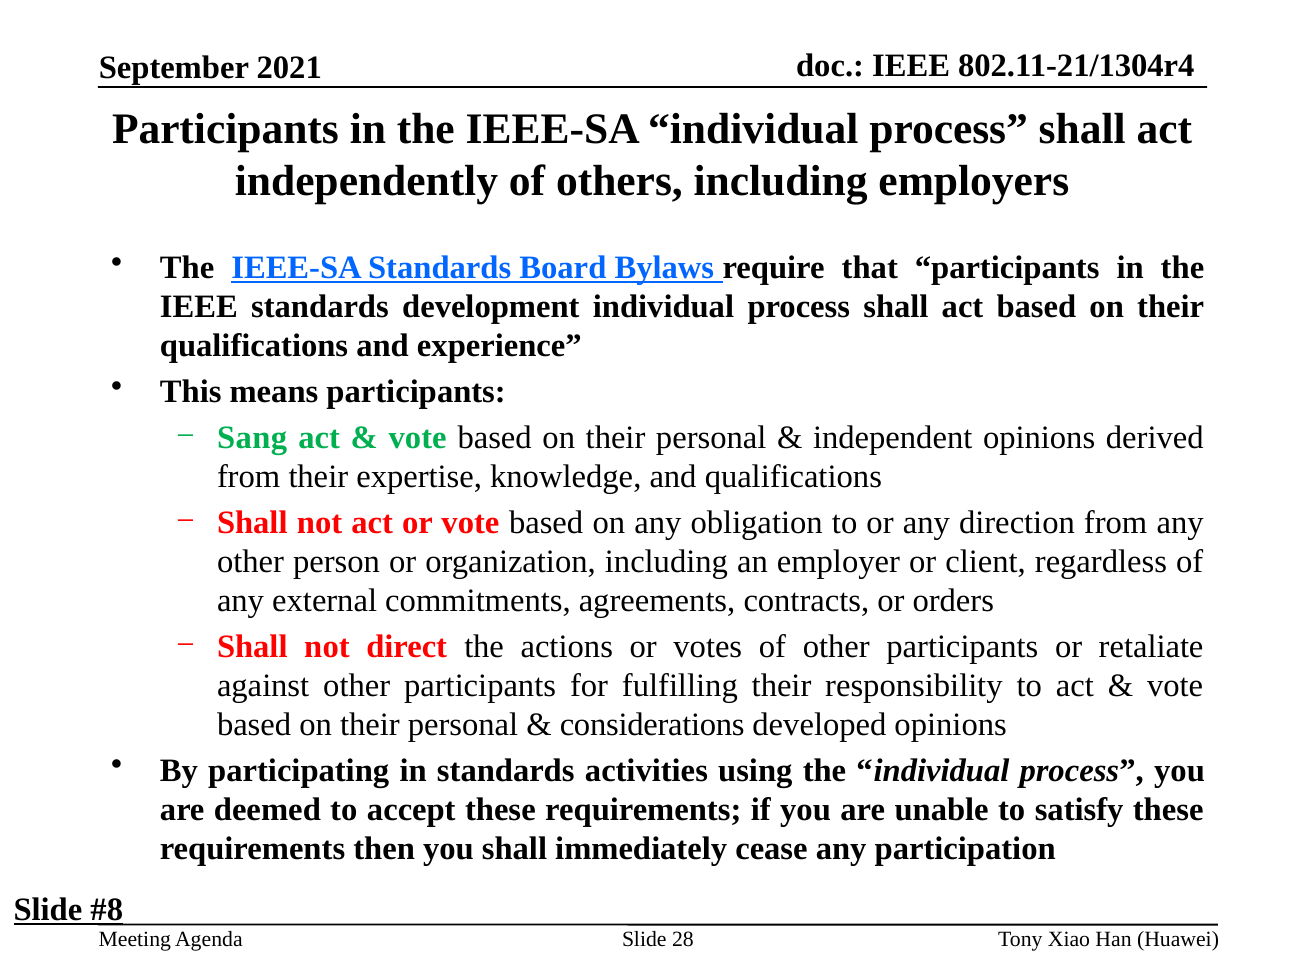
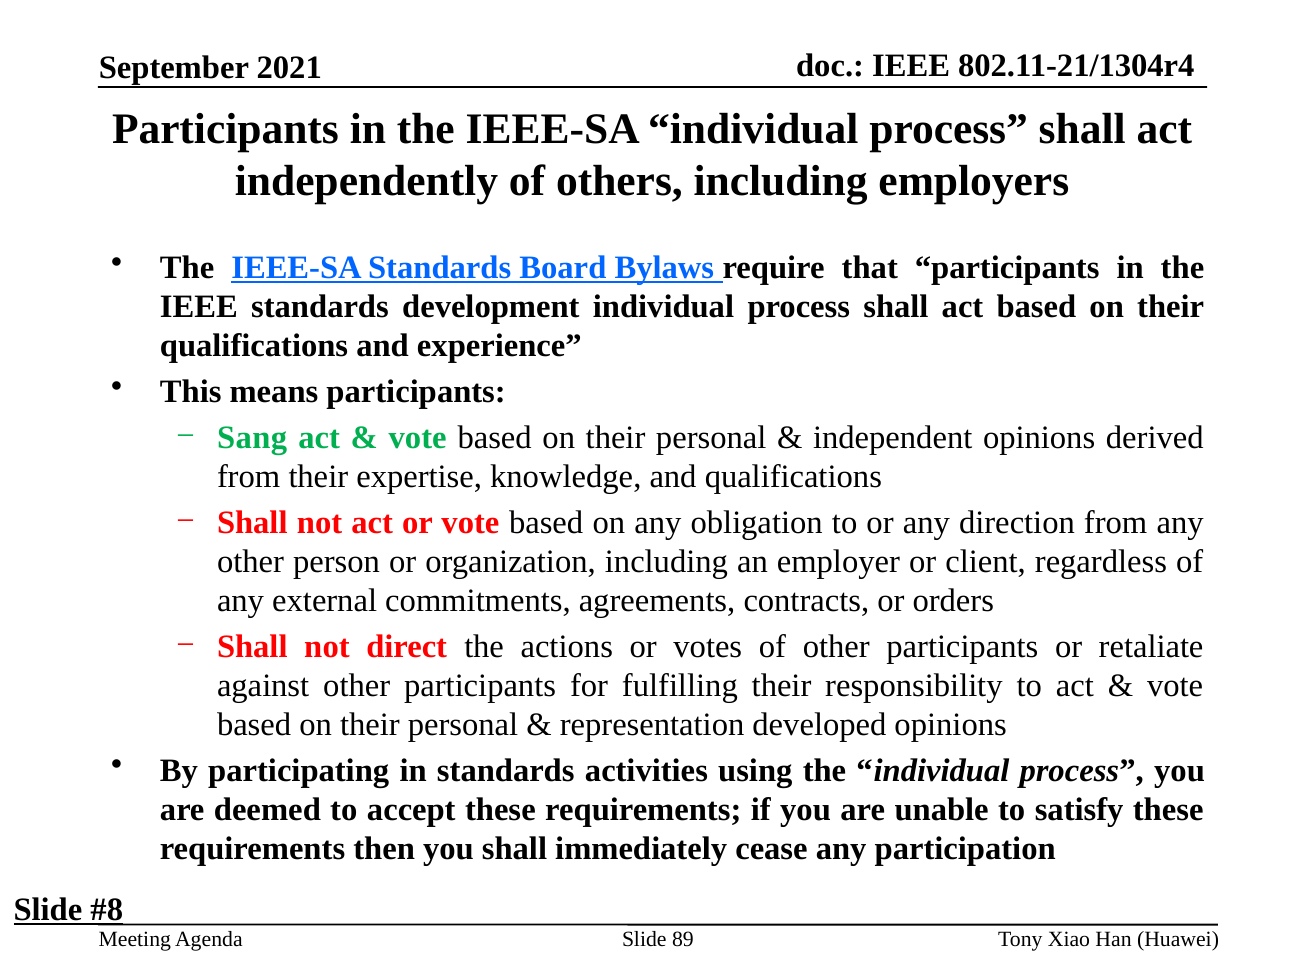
considerations: considerations -> representation
28: 28 -> 89
